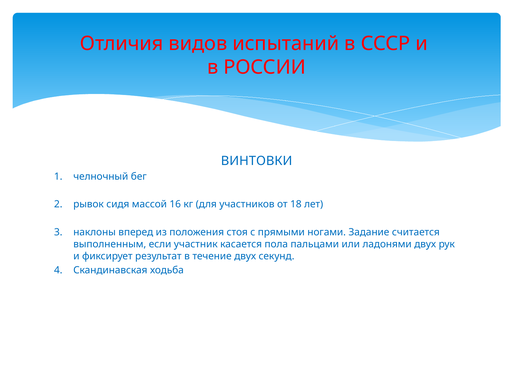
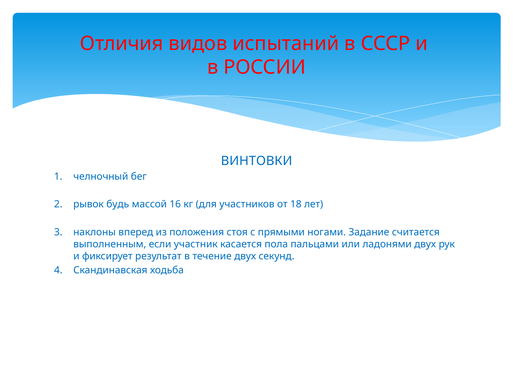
сидя: сидя -> будь
